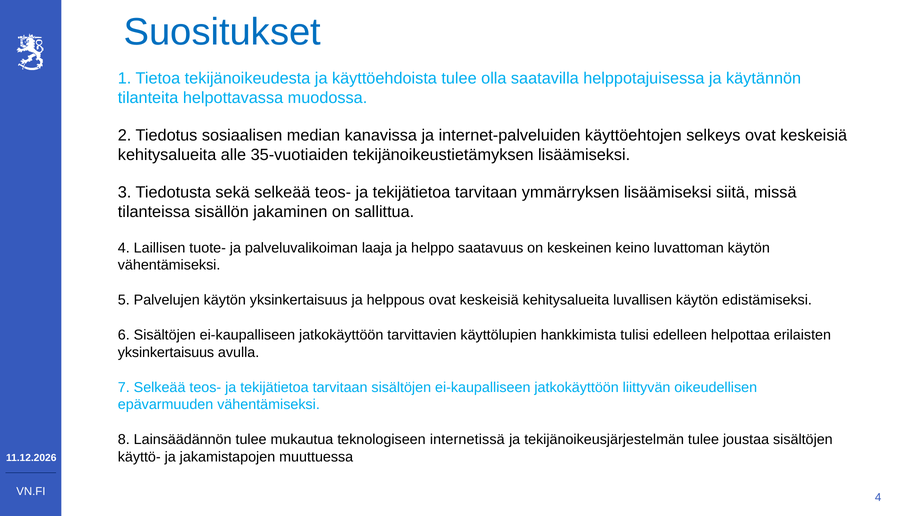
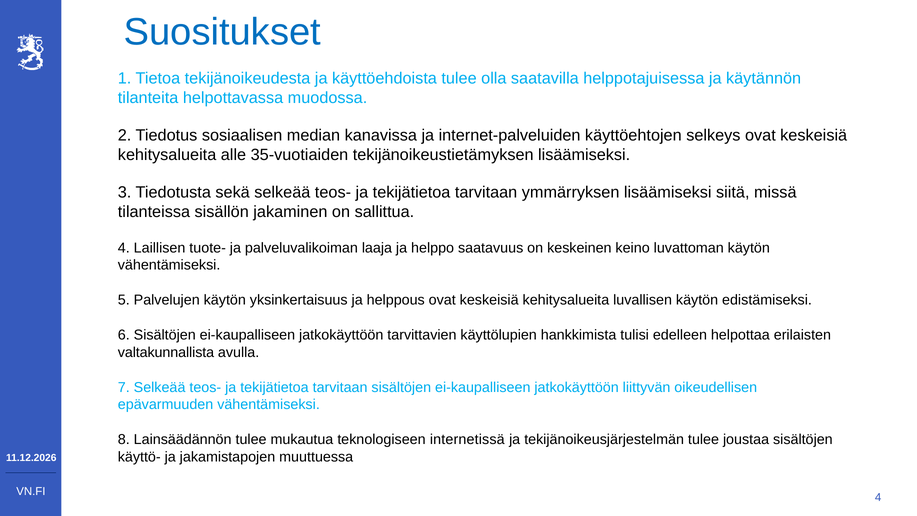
yksinkertaisuus at (166, 352): yksinkertaisuus -> valtakunnallista
